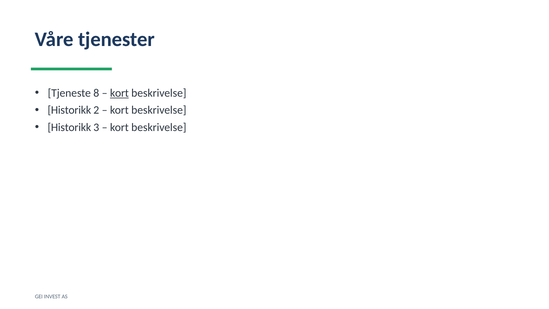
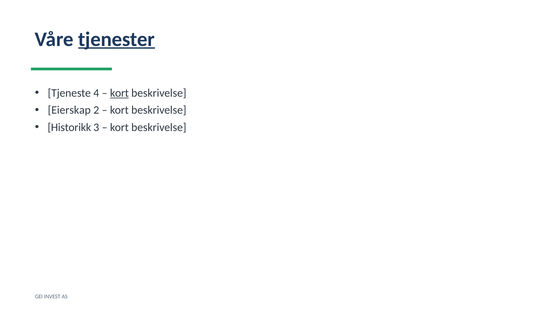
tjenester underline: none -> present
8: 8 -> 4
Historikk at (69, 110): Historikk -> Eierskap
